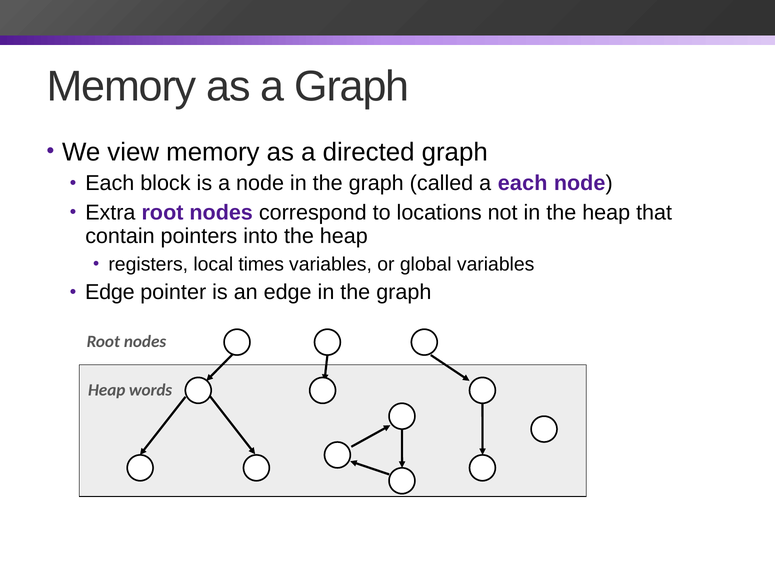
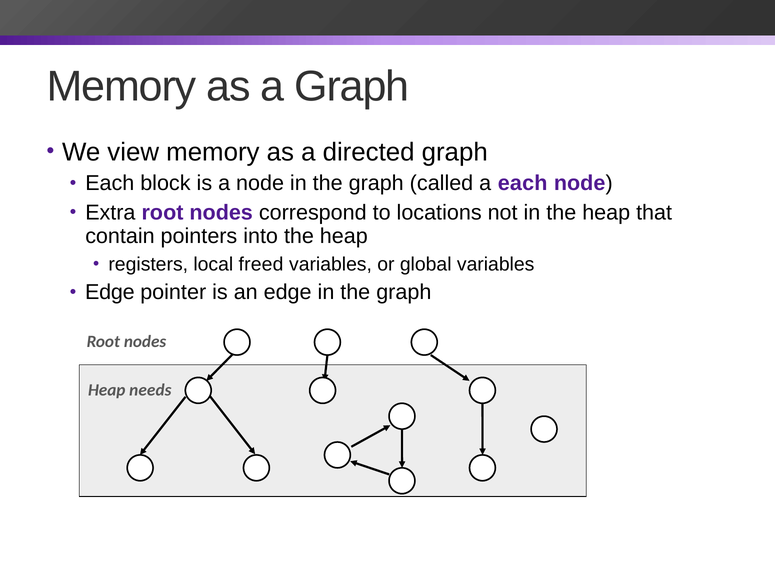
times: times -> freed
words: words -> needs
